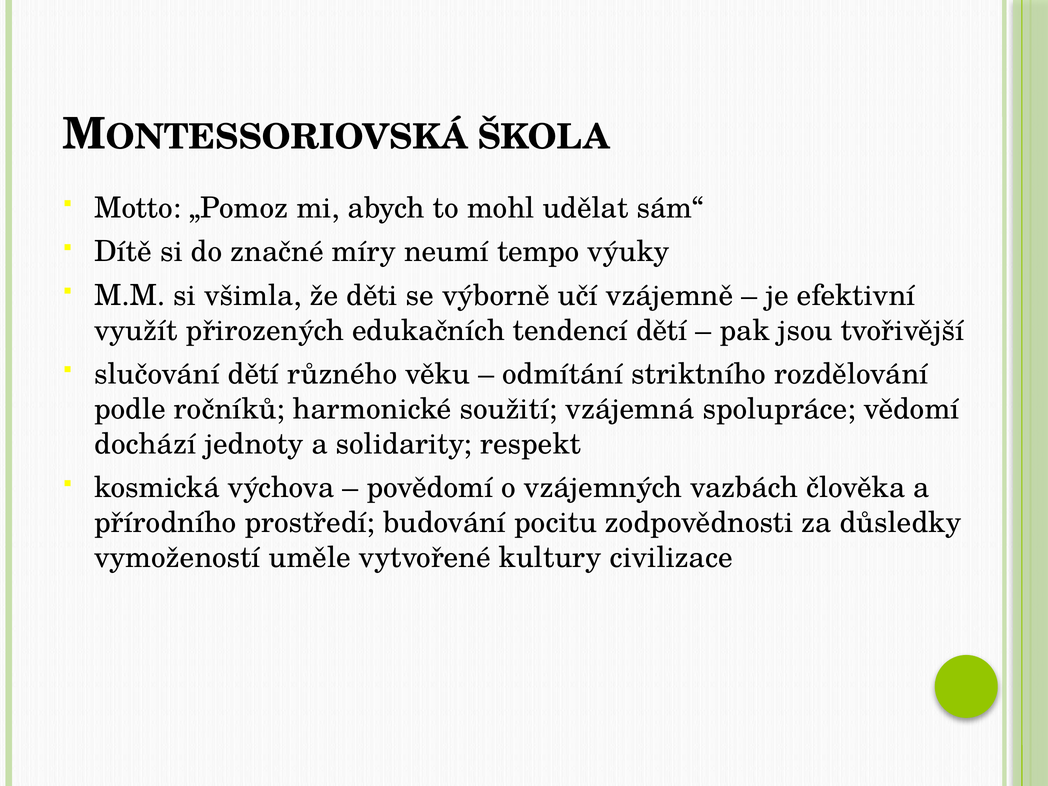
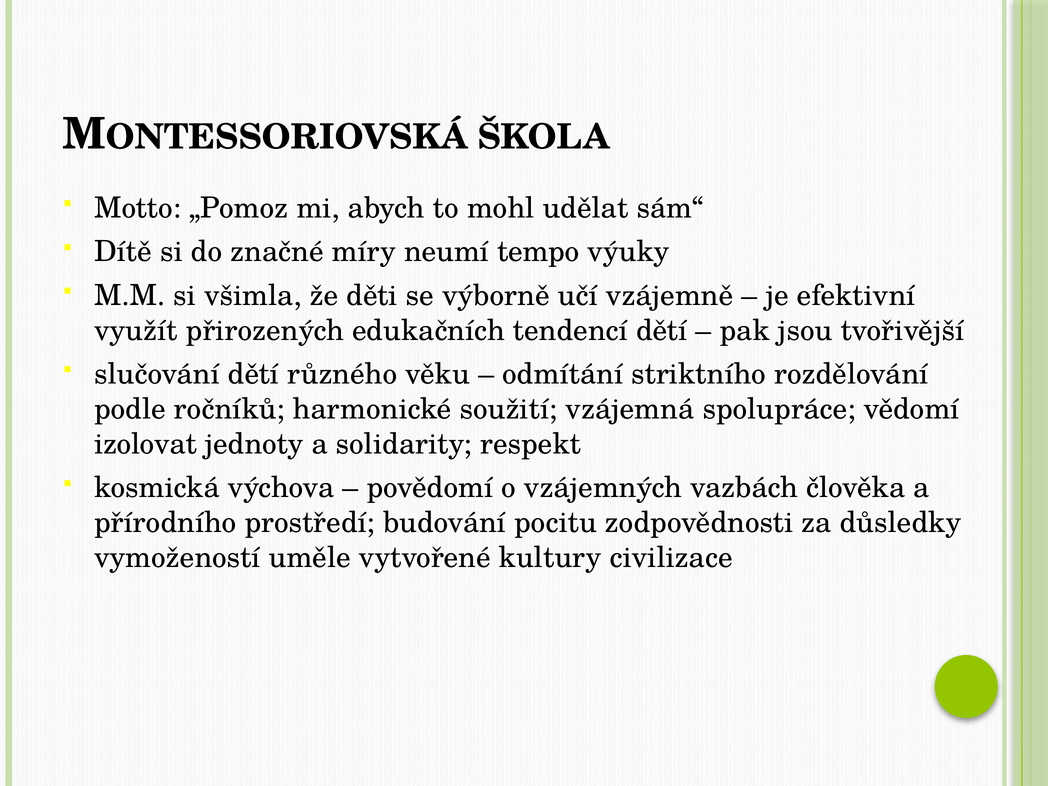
dochází: dochází -> izolovat
